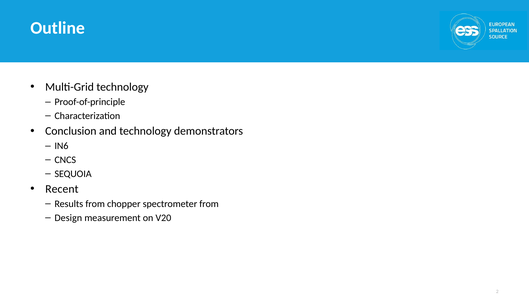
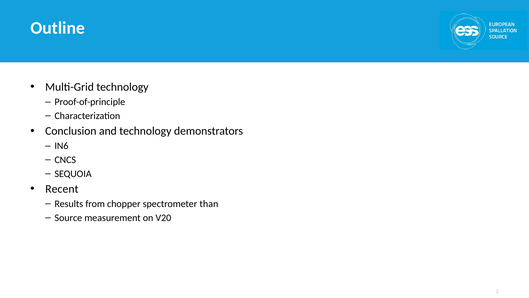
spectrometer from: from -> than
Design: Design -> Source
